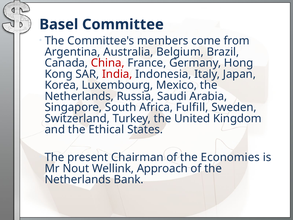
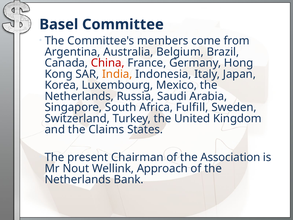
India colour: red -> orange
Ethical: Ethical -> Claims
Economies: Economies -> Association
